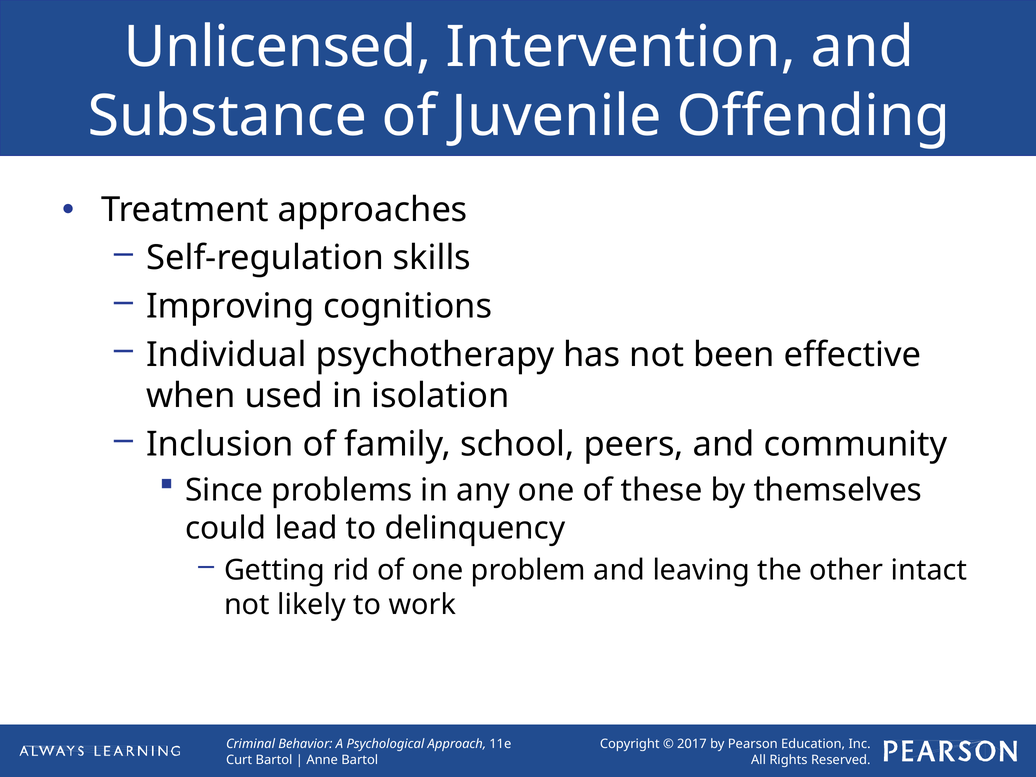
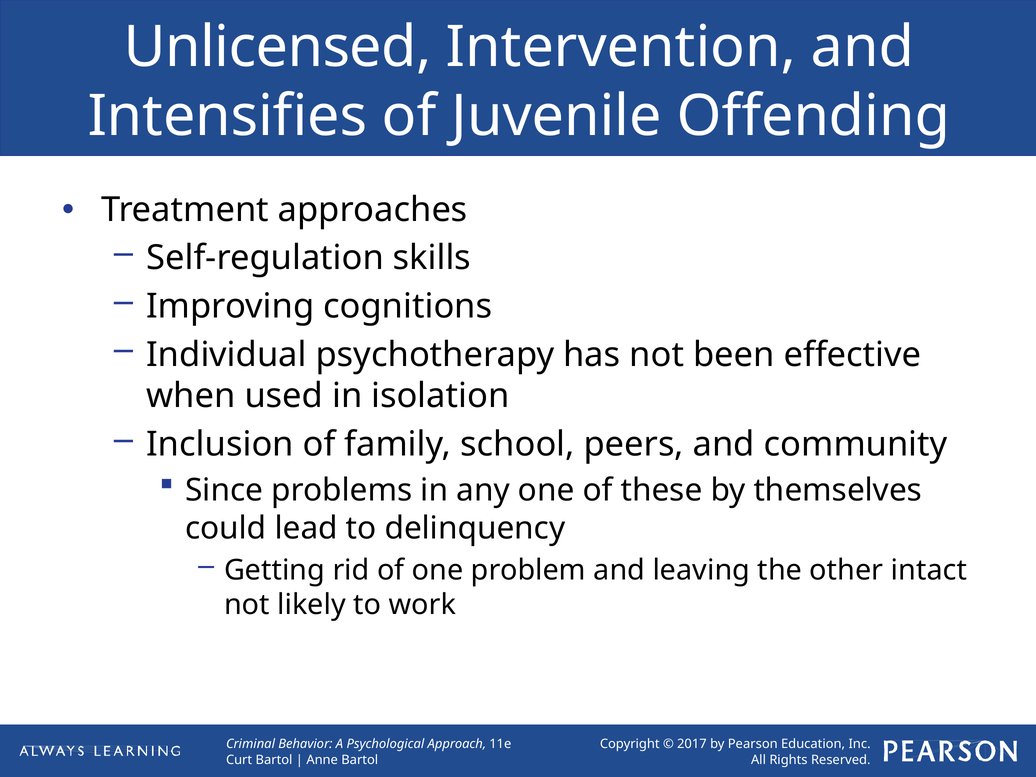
Substance: Substance -> Intensifies
